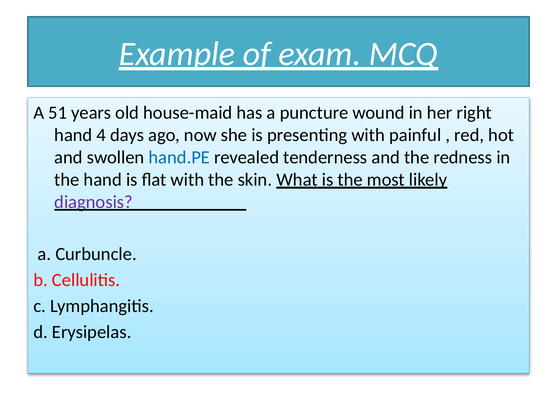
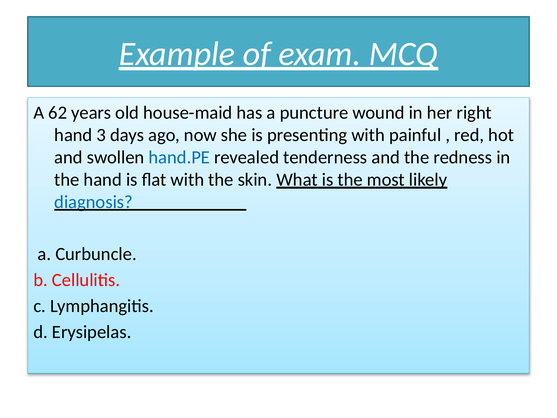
51: 51 -> 62
4: 4 -> 3
diagnosis colour: purple -> blue
